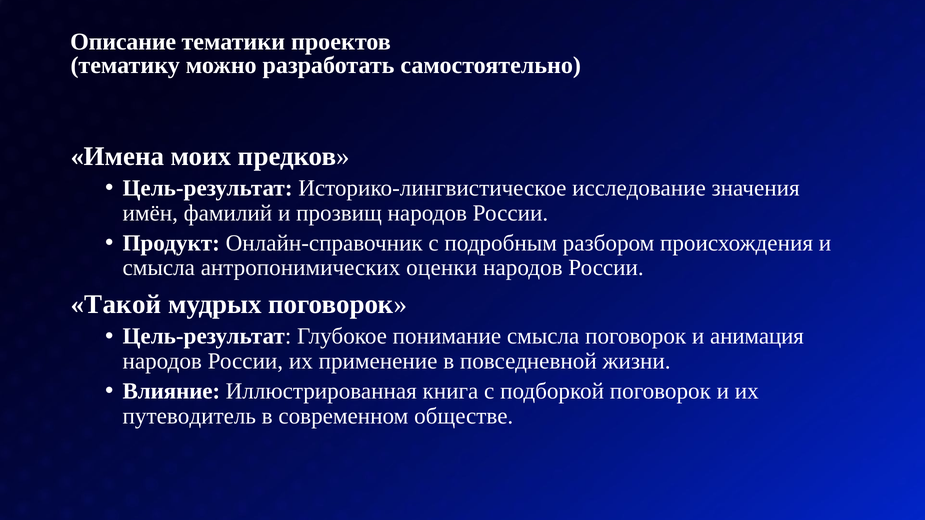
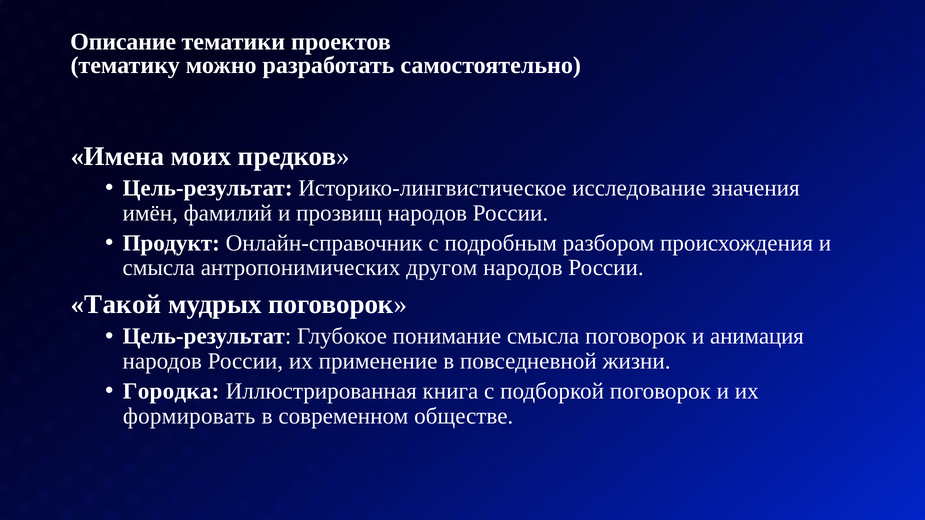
оценки: оценки -> другом
Влияние: Влияние -> Городка
путеводитель: путеводитель -> формировать
